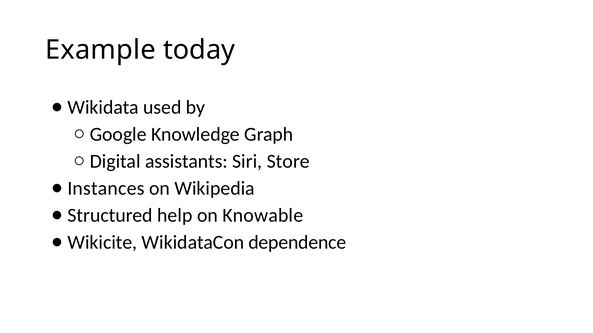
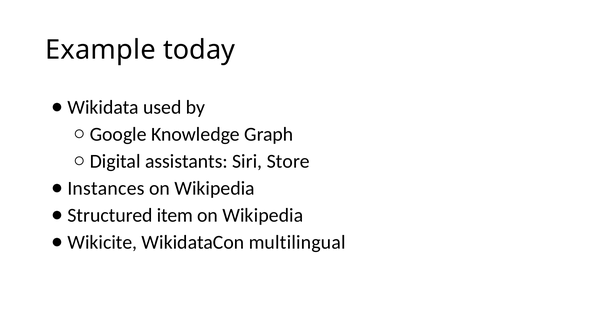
help: help -> item
Knowable at (263, 216): Knowable -> Wikipedia
dependence: dependence -> multilingual
